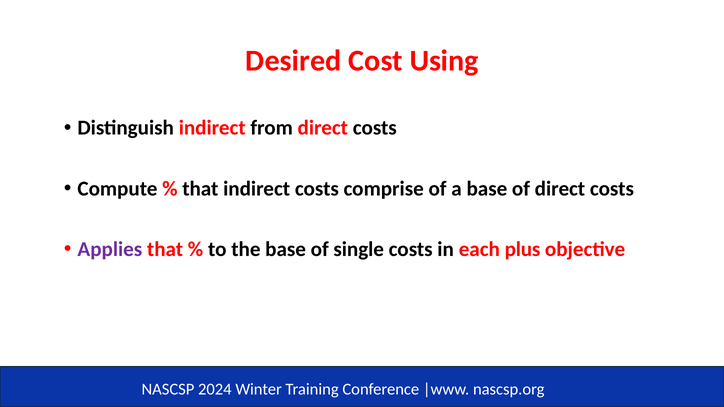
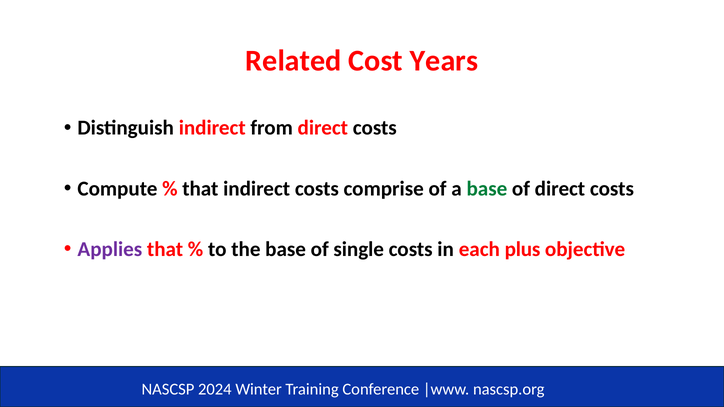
Desired: Desired -> Related
Using: Using -> Years
base at (487, 189) colour: black -> green
